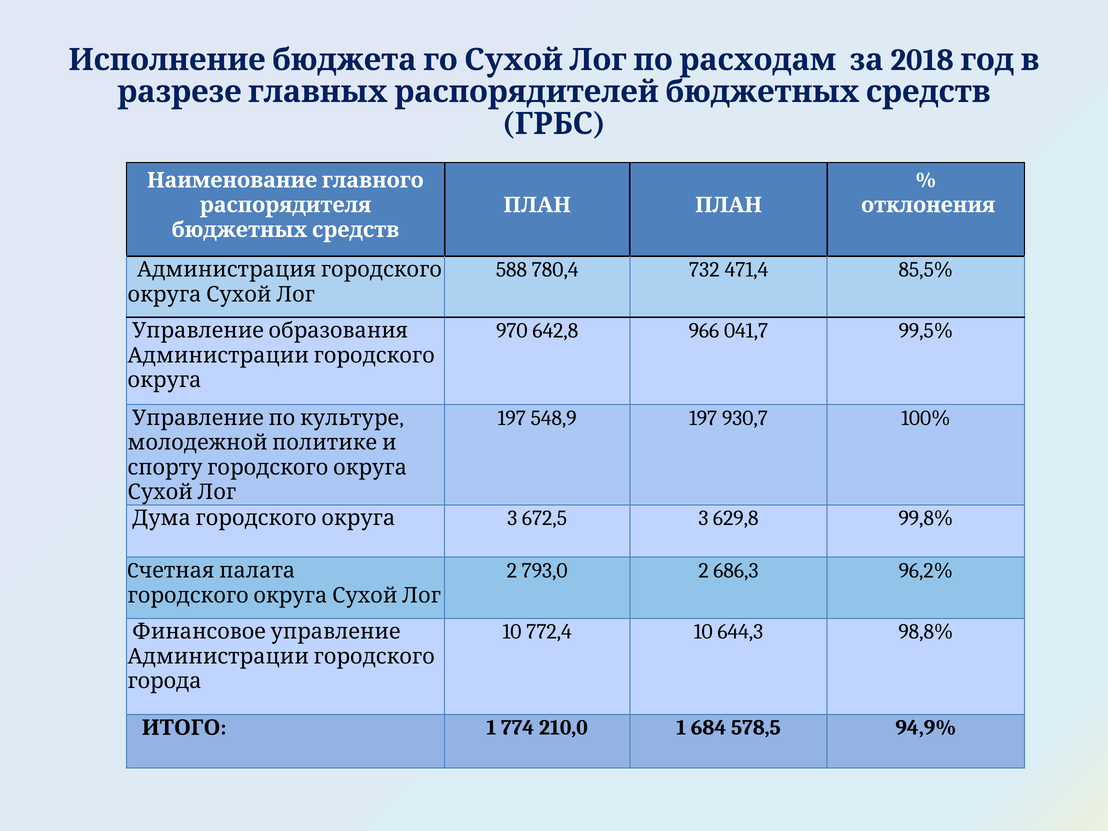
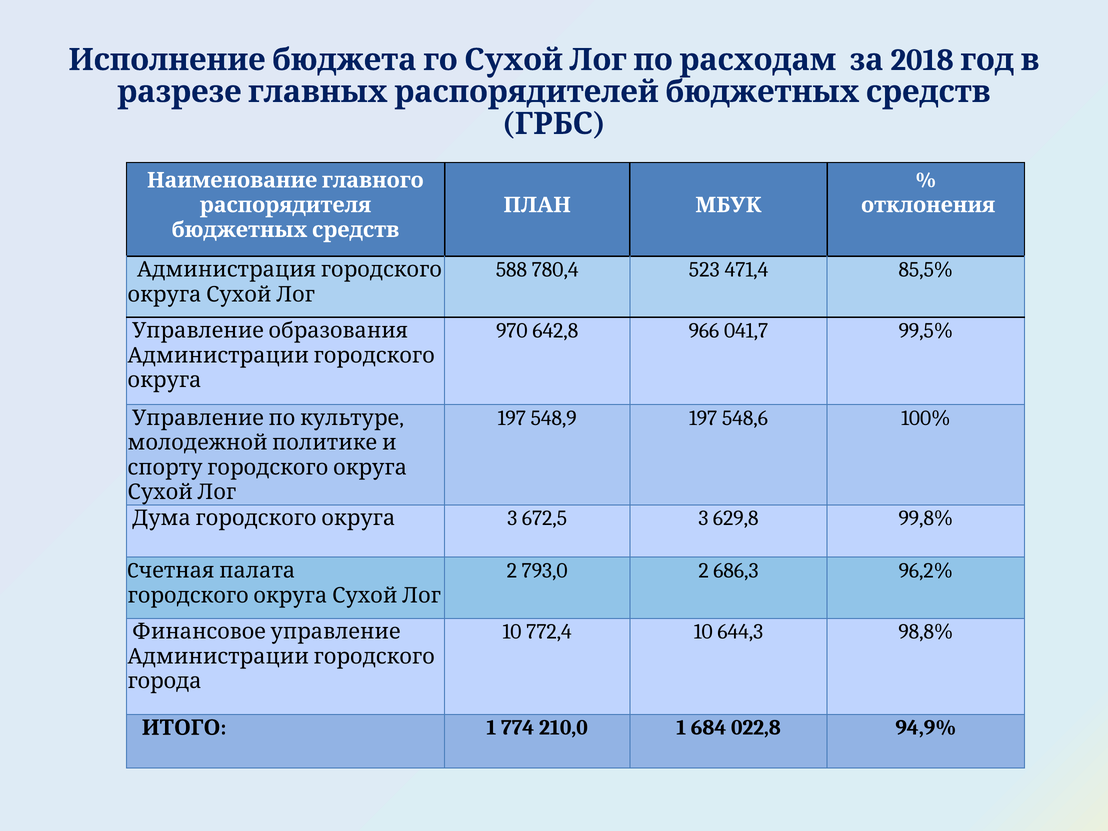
ПЛАН ПЛАН: ПЛАН -> МБУК
732: 732 -> 523
930,7: 930,7 -> 548,6
578,5: 578,5 -> 022,8
